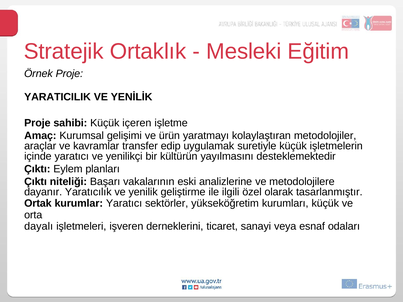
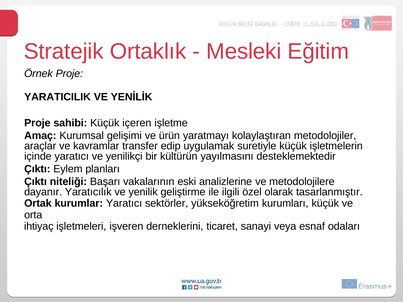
dayalı: dayalı -> ihtiyaç
